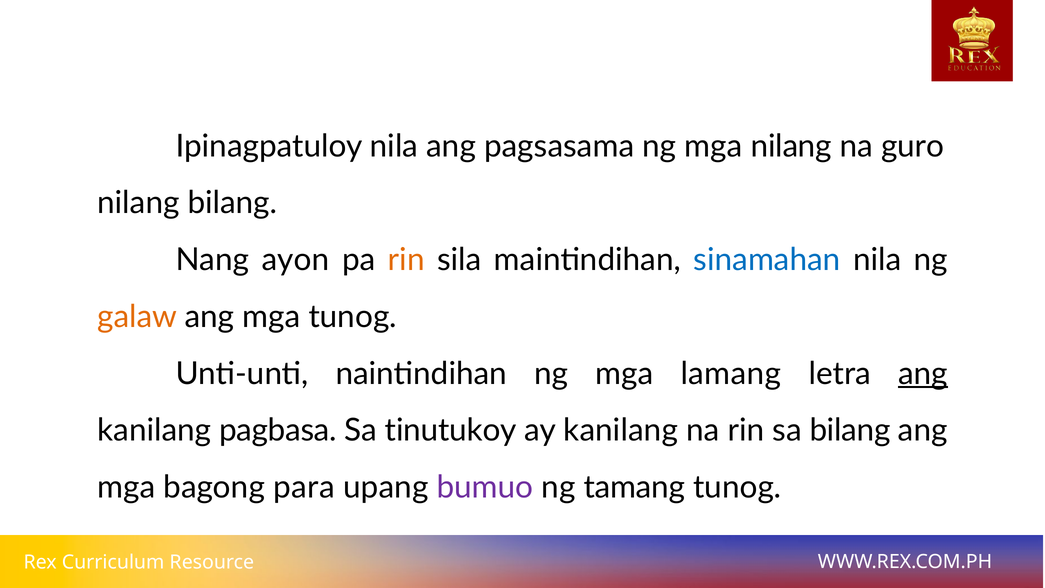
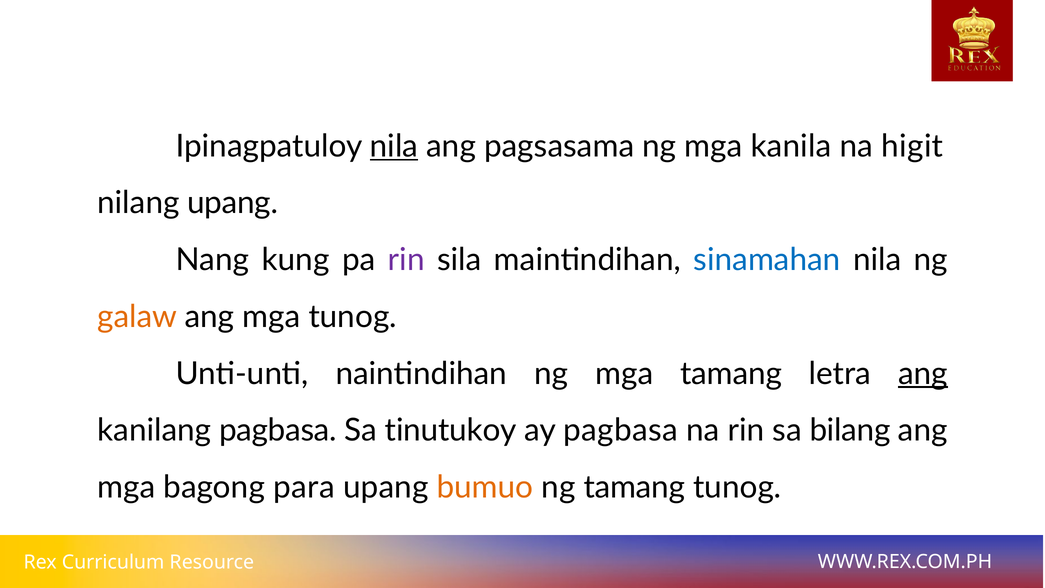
nila at (394, 146) underline: none -> present
mga nilang: nilang -> kanila
guro: guro -> higit
nilang bilang: bilang -> upang
ayon: ayon -> kung
rin at (406, 260) colour: orange -> purple
mga lamang: lamang -> tamang
ay kanilang: kanilang -> pagbasa
bumuo colour: purple -> orange
